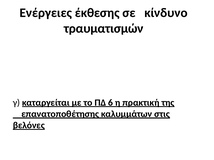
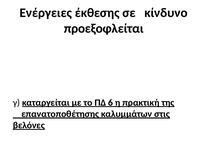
τραυματισμών: τραυματισμών -> προεξοφλείται
